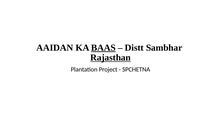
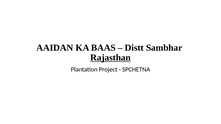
BAAS underline: present -> none
